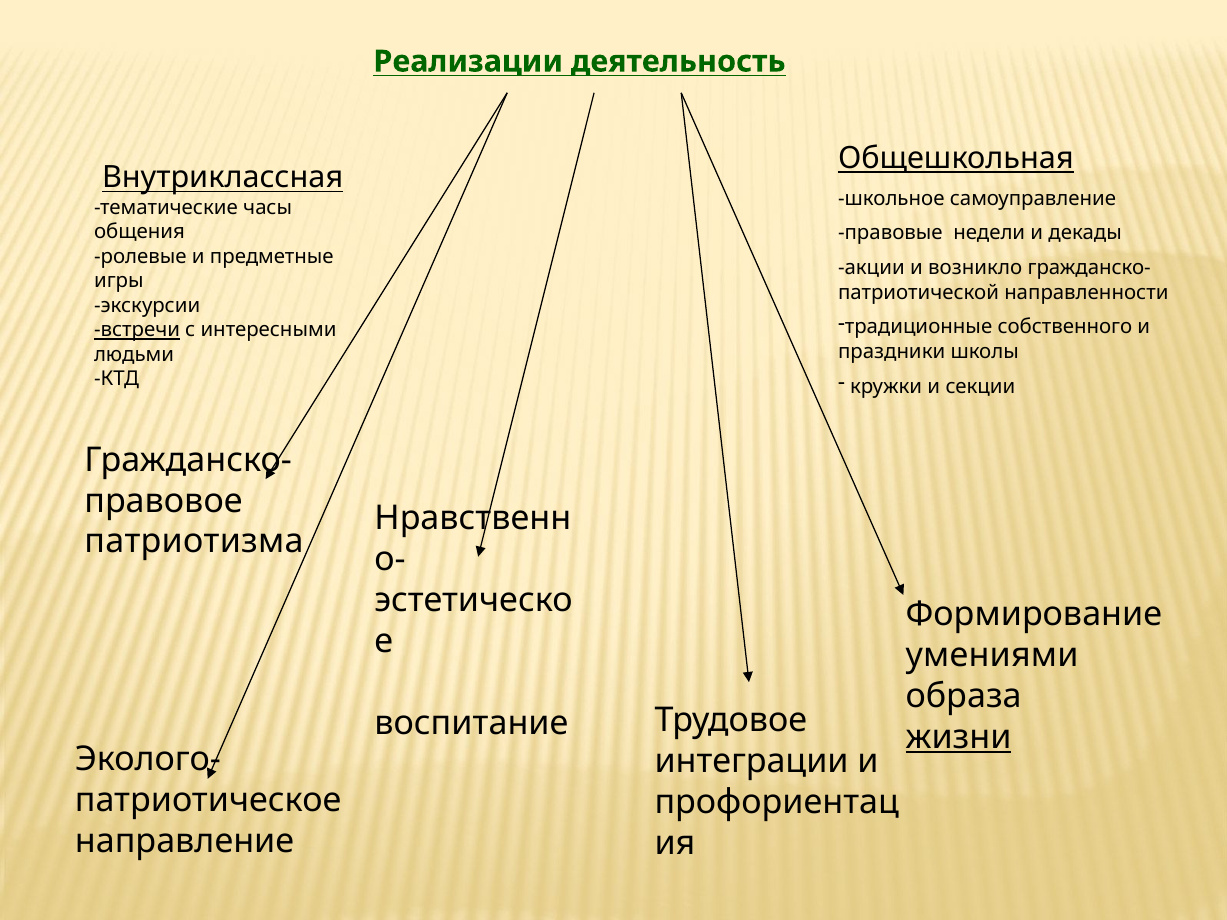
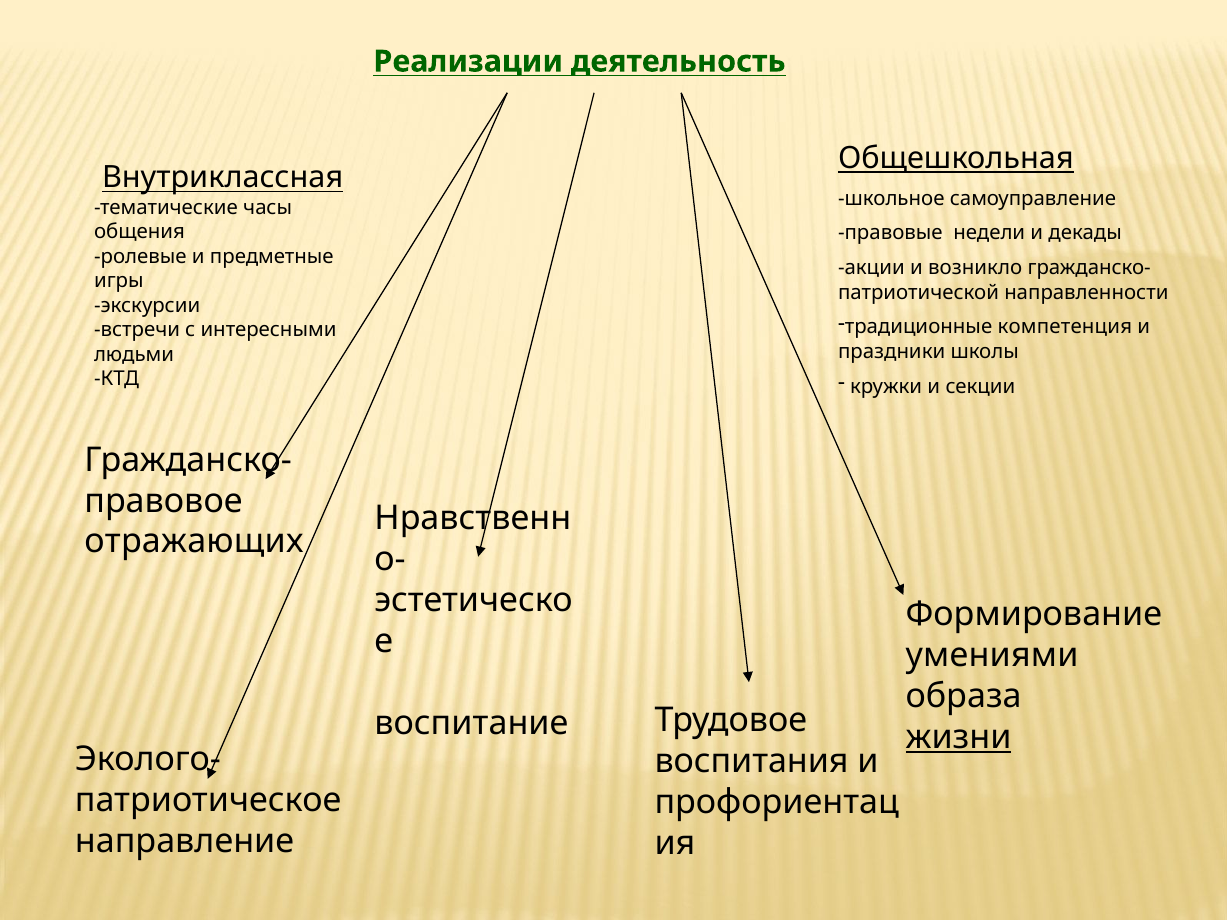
собственного: собственного -> компетенция
встречи underline: present -> none
патриотизма: патриотизма -> отражающих
интеграции: интеграции -> воспитания
